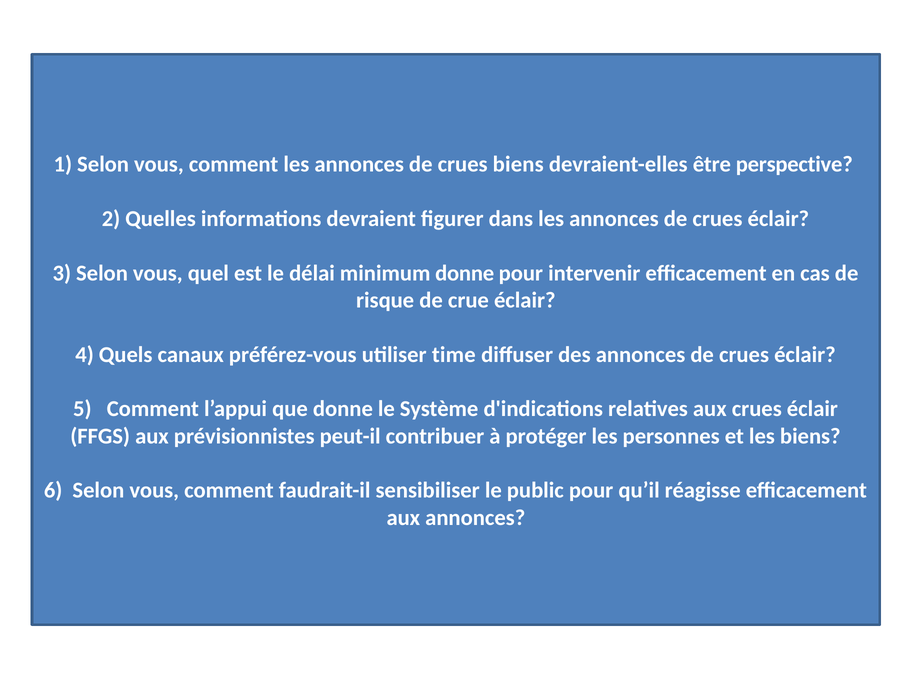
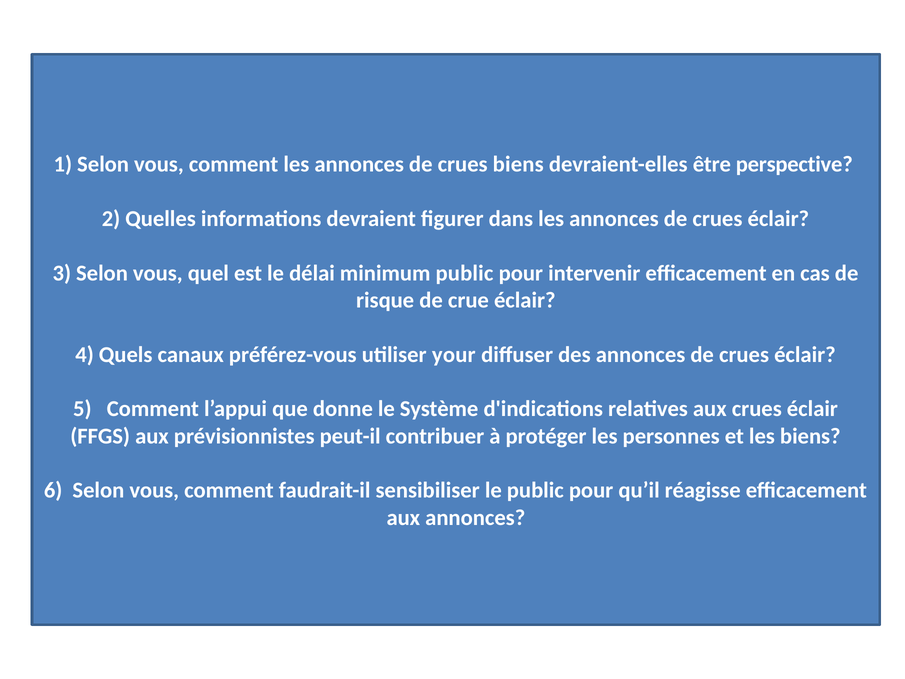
minimum donne: donne -> public
utiliser time: time -> your
